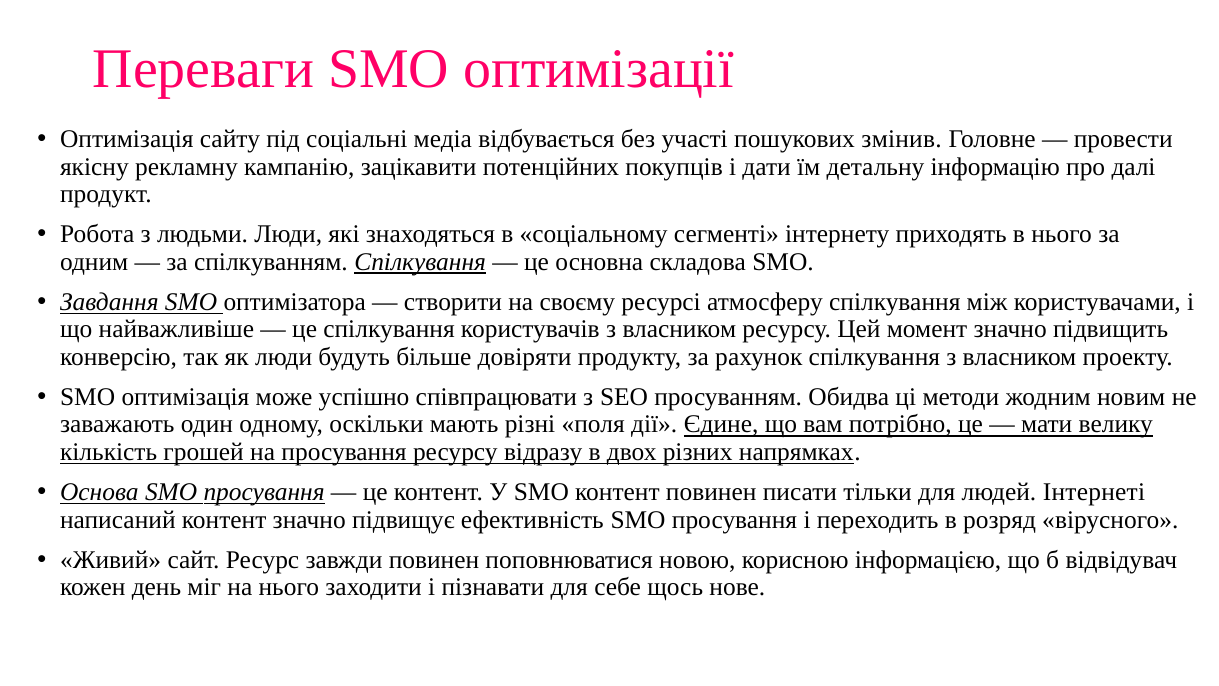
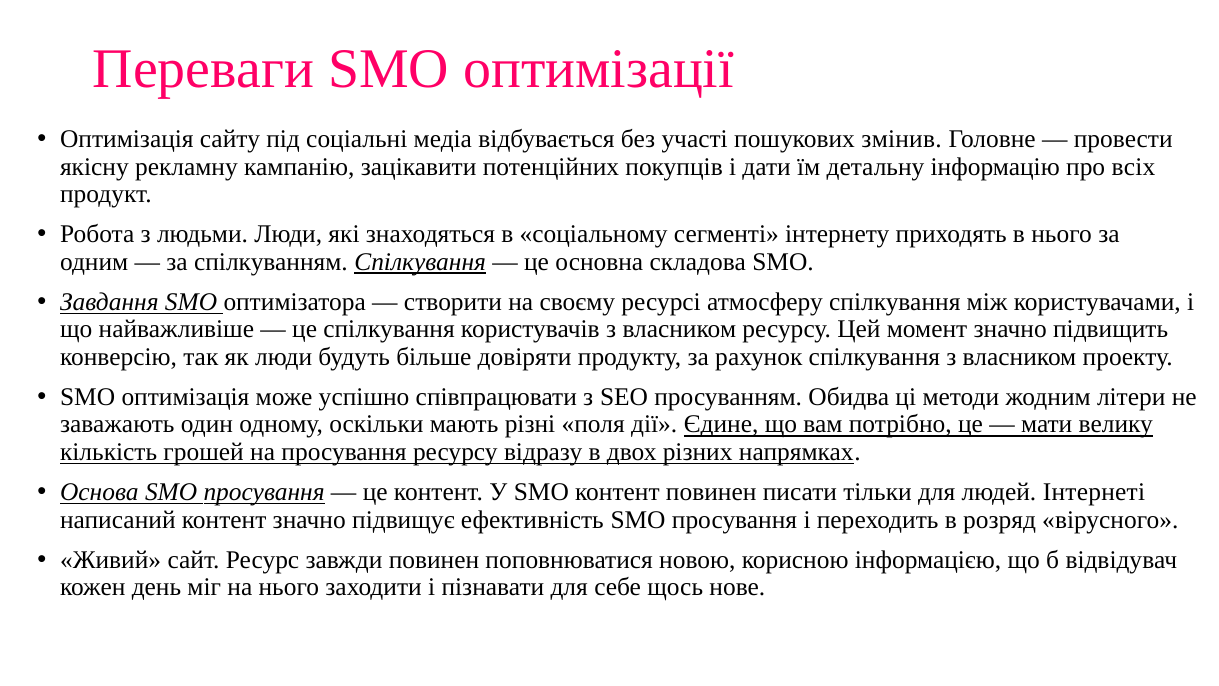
далі: далі -> всіх
новим: новим -> літери
